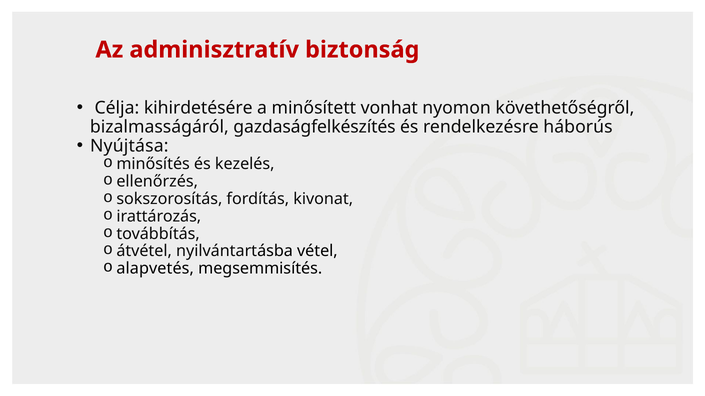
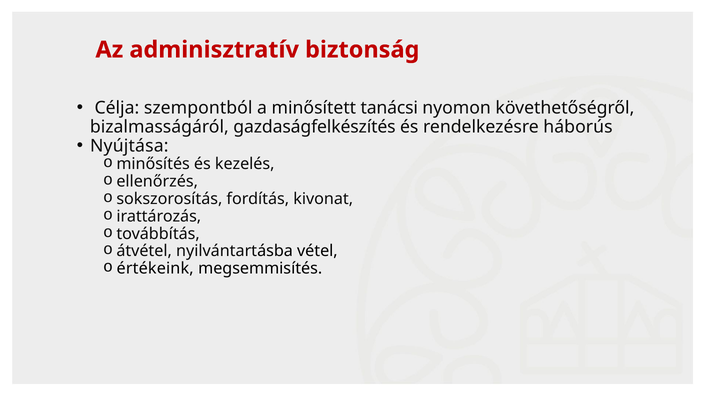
kihirdetésére: kihirdetésére -> szempontból
vonhat: vonhat -> tanácsi
alapvetés: alapvetés -> értékeink
